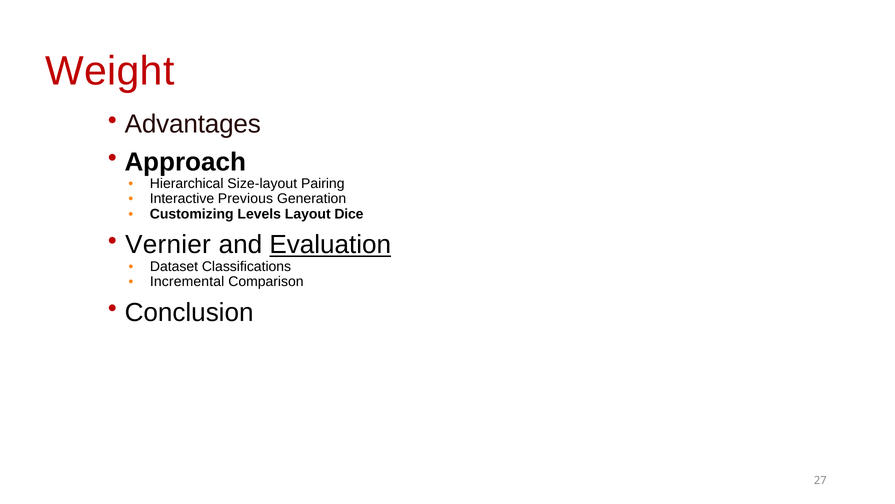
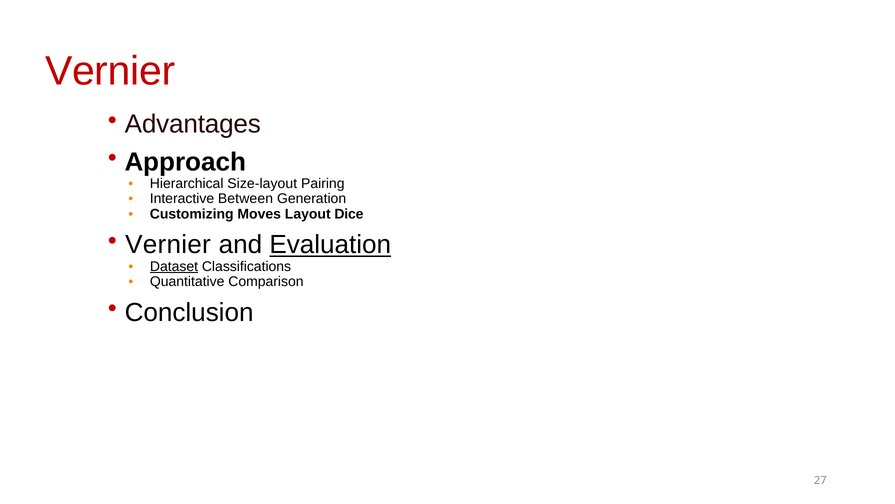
Weight at (110, 71): Weight -> Vernier
Previous: Previous -> Between
Levels: Levels -> Moves
Dataset underline: none -> present
Incremental: Incremental -> Quantitative
